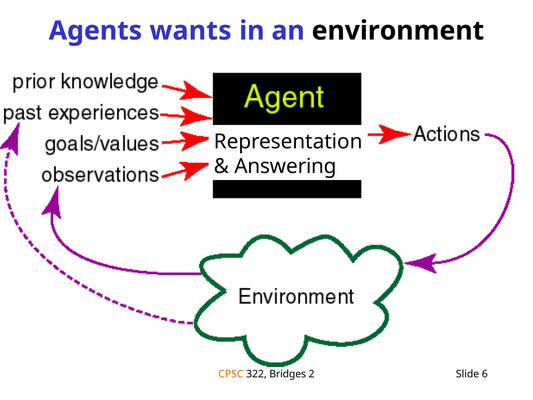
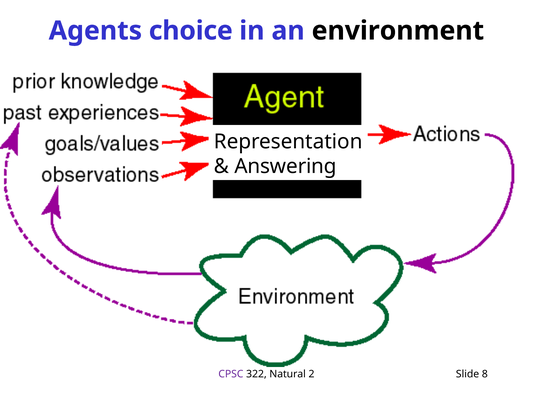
wants: wants -> choice
CPSC colour: orange -> purple
Bridges: Bridges -> Natural
6: 6 -> 8
